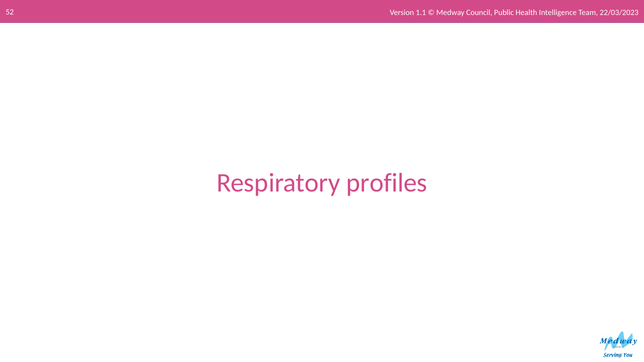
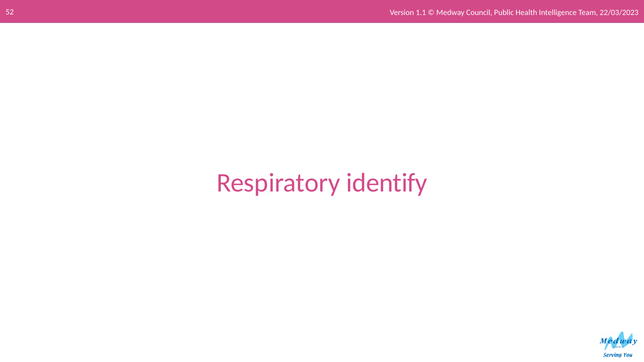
profiles: profiles -> identify
